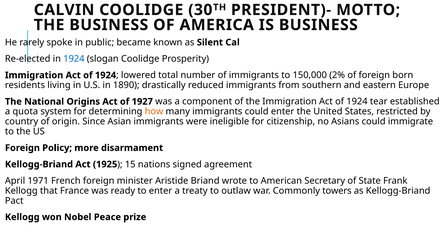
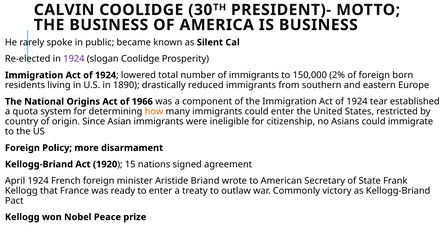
1924 at (74, 59) colour: blue -> purple
1927: 1927 -> 1966
1925: 1925 -> 1920
April 1971: 1971 -> 1924
towers: towers -> victory
